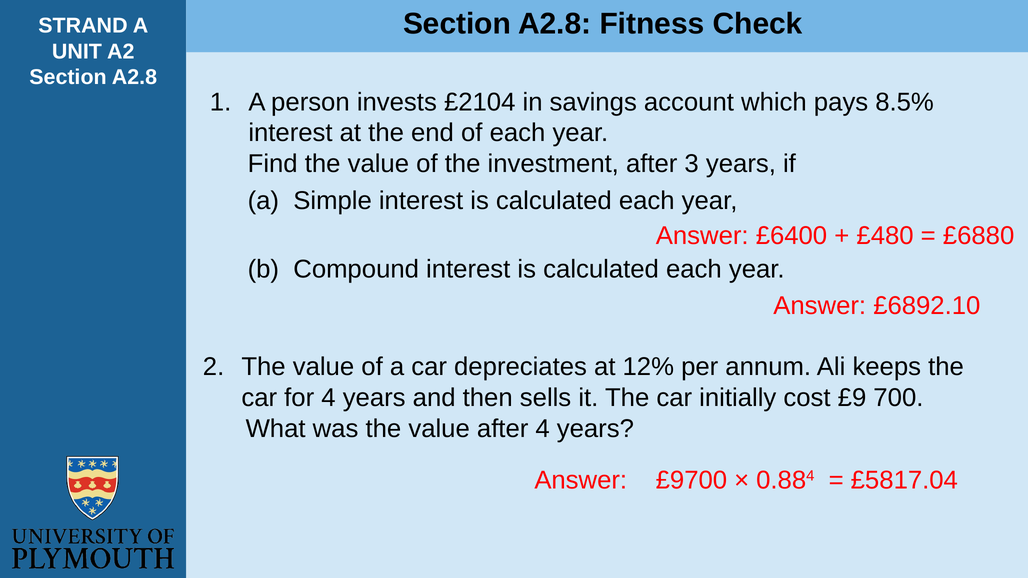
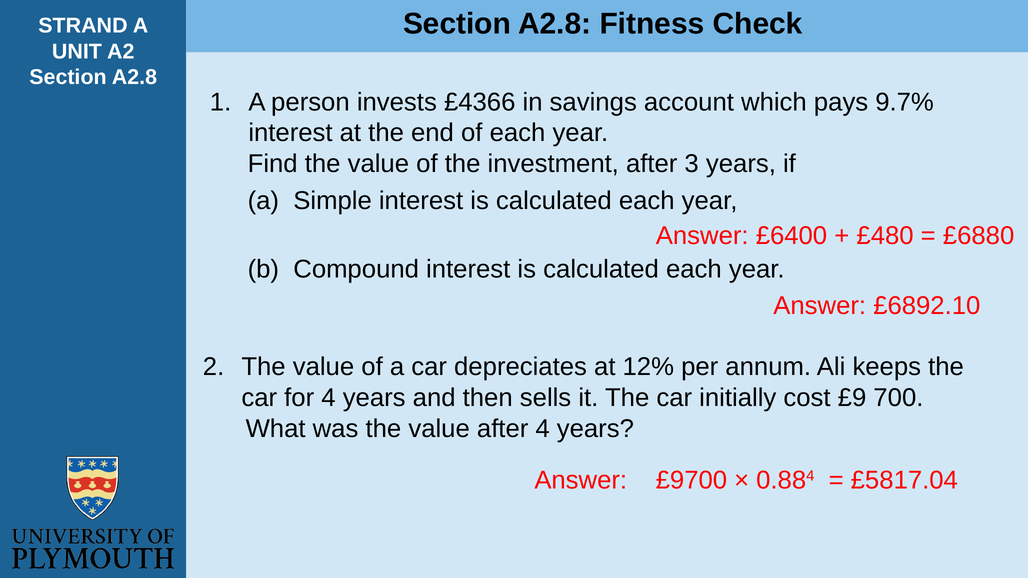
£2104: £2104 -> £4366
8.5%: 8.5% -> 9.7%
